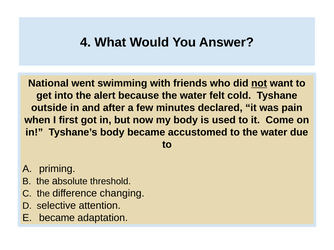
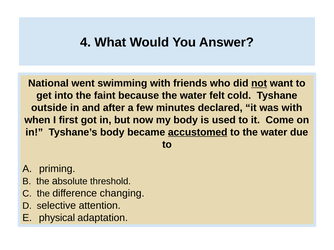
alert: alert -> faint
was pain: pain -> with
accustomed underline: none -> present
became at (57, 218): became -> physical
